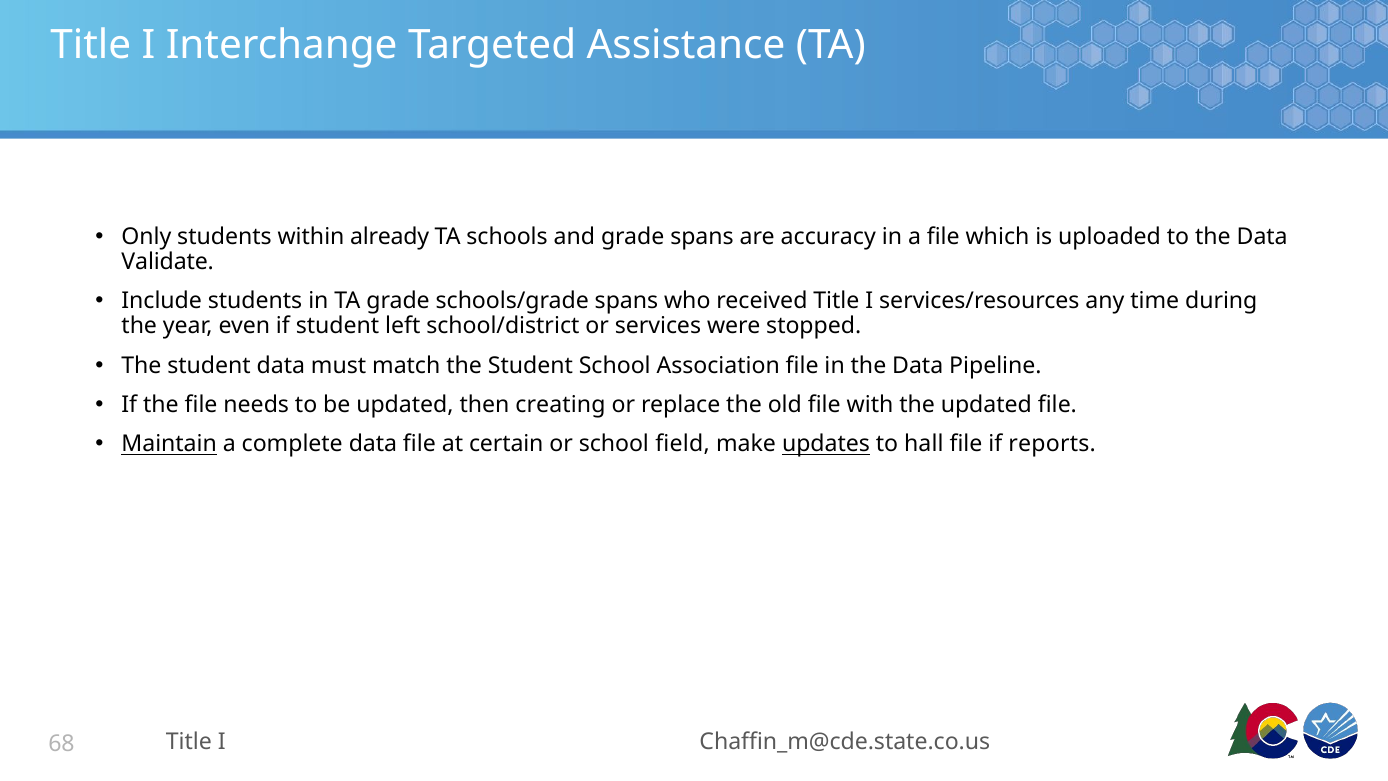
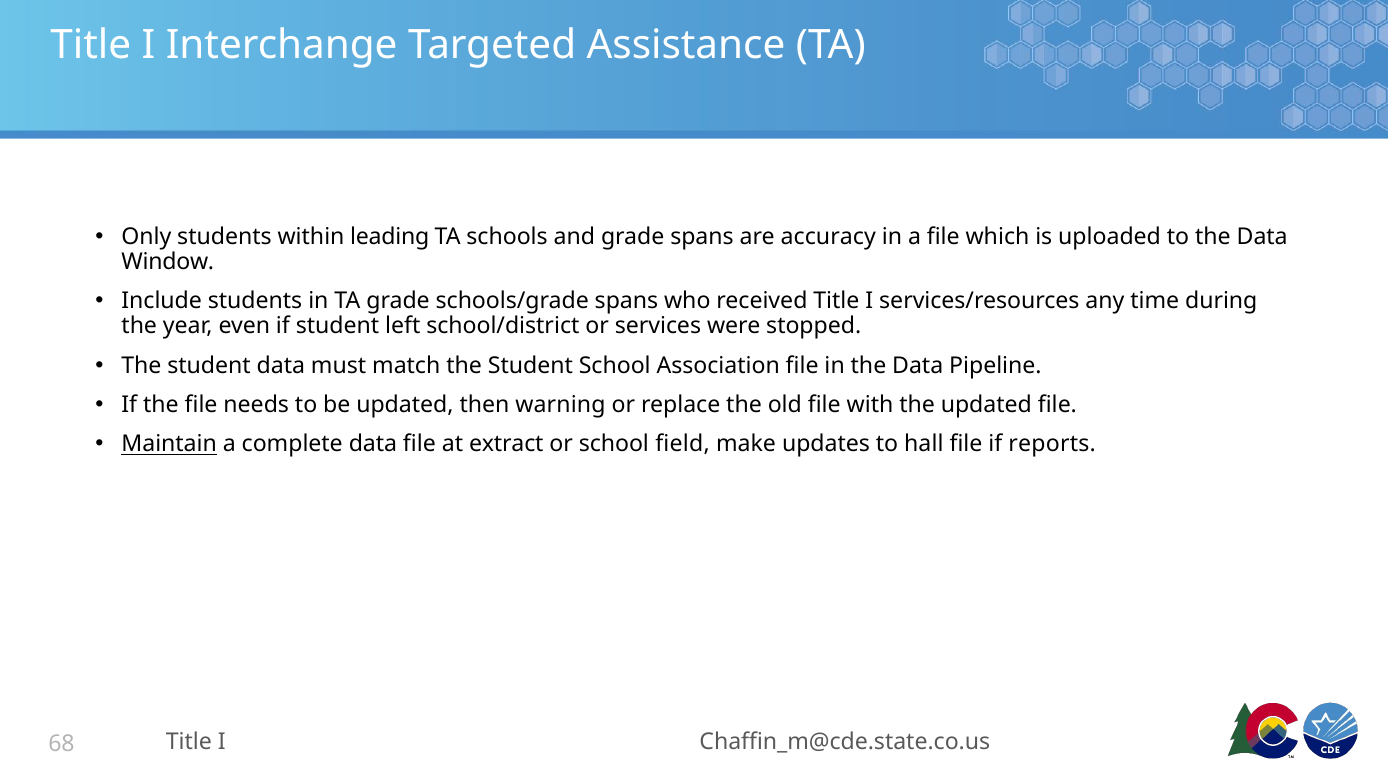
already: already -> leading
Validate: Validate -> Window
creating: creating -> warning
certain: certain -> extract
updates underline: present -> none
